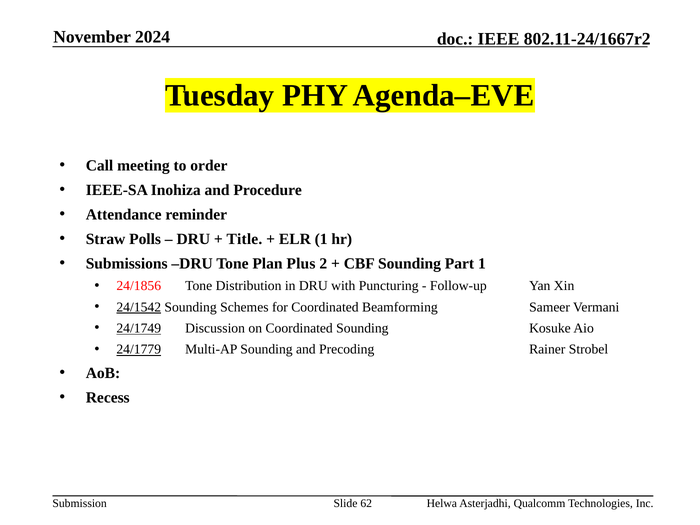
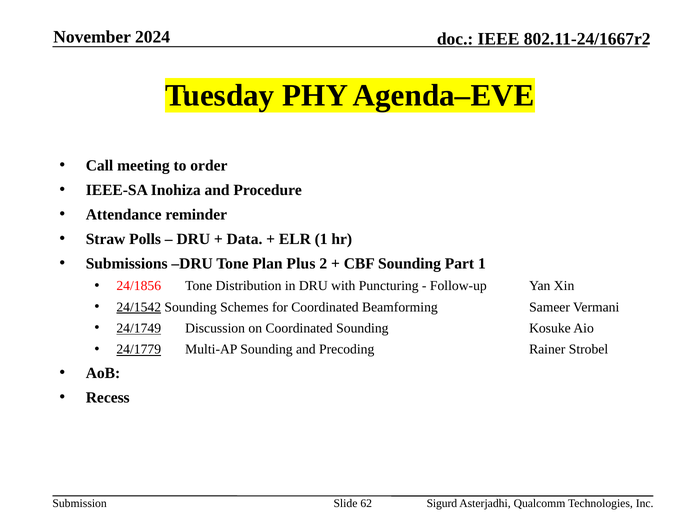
Title: Title -> Data
Helwa: Helwa -> Sigurd
